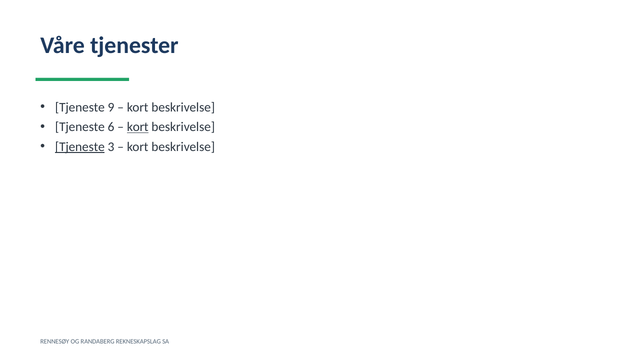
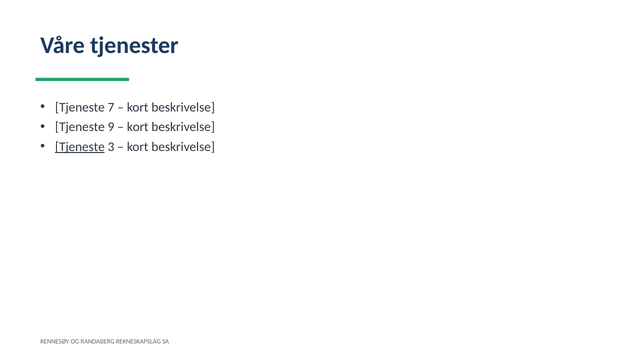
9: 9 -> 7
6: 6 -> 9
kort at (138, 127) underline: present -> none
